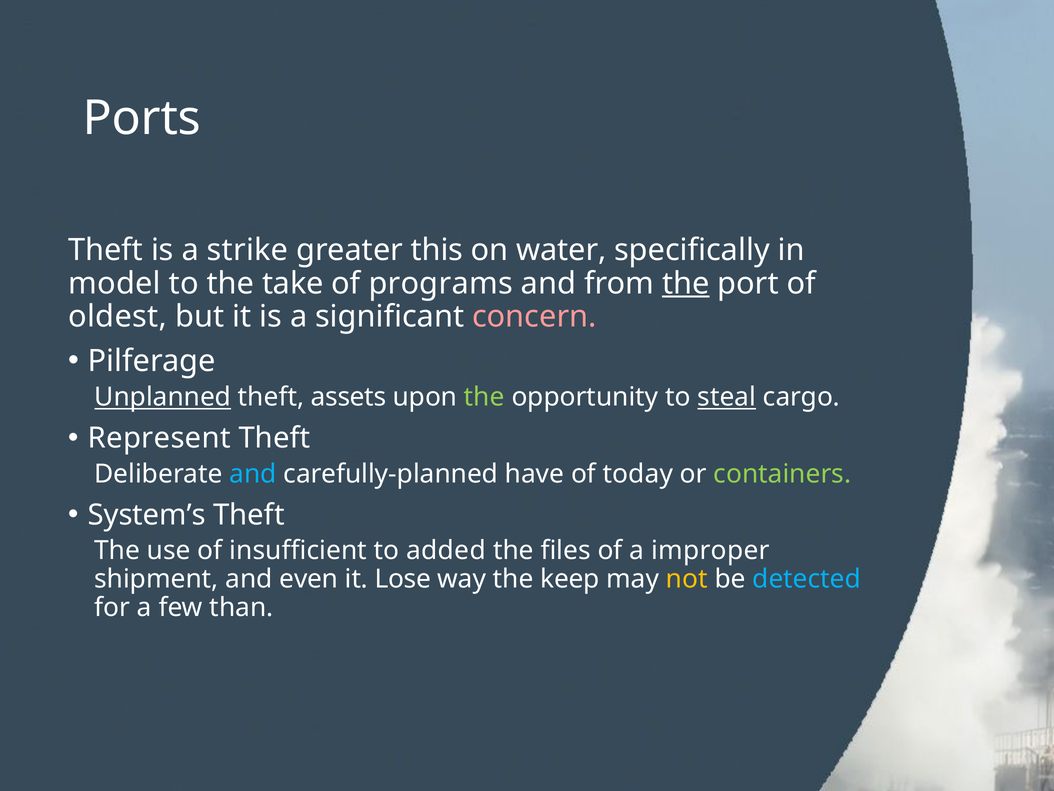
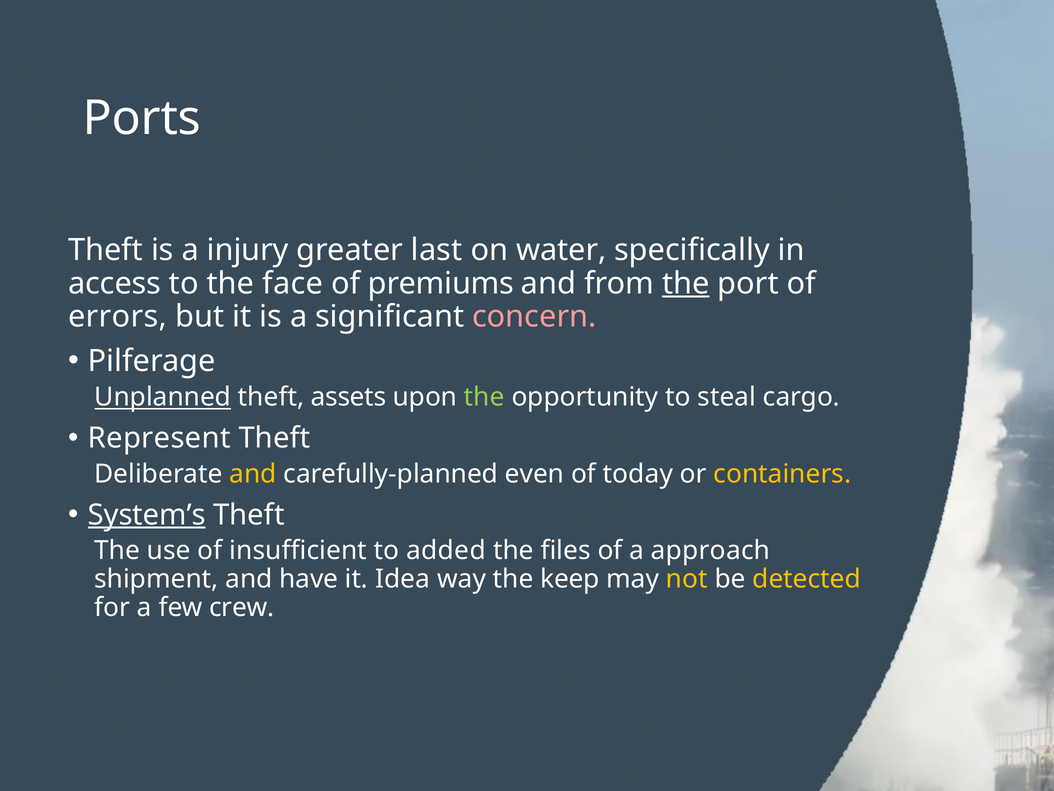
strike: strike -> injury
this: this -> last
model: model -> access
take: take -> face
programs: programs -> premiums
oldest: oldest -> errors
steal underline: present -> none
and at (253, 474) colour: light blue -> yellow
have: have -> even
containers colour: light green -> yellow
System’s underline: none -> present
improper: improper -> approach
even: even -> have
Lose: Lose -> Idea
detected colour: light blue -> yellow
than: than -> crew
